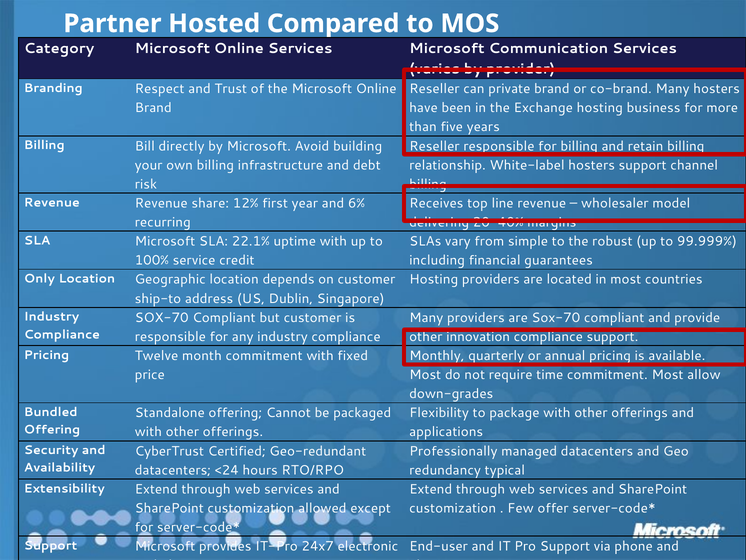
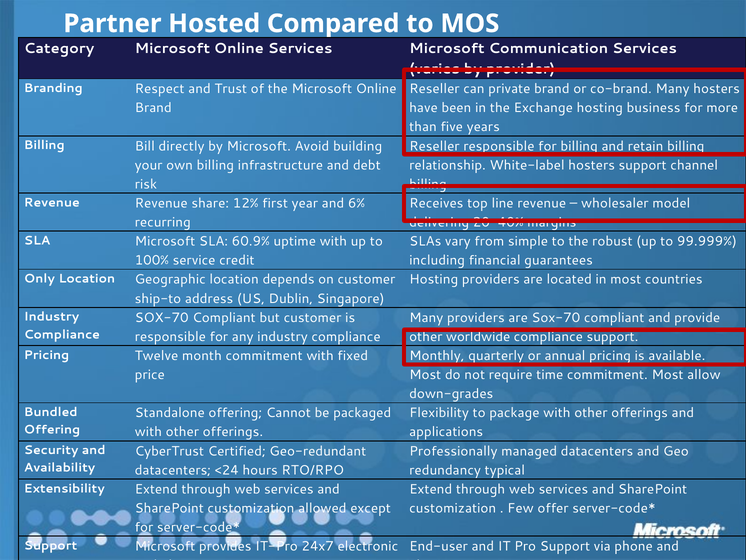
22.1%: 22.1% -> 60.9%
innovation: innovation -> worldwide
